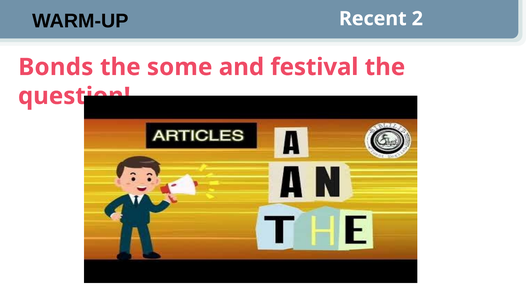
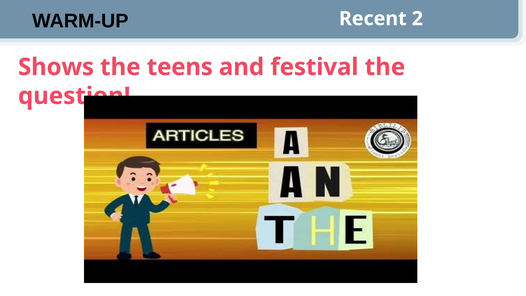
Bonds: Bonds -> Shows
some: some -> teens
